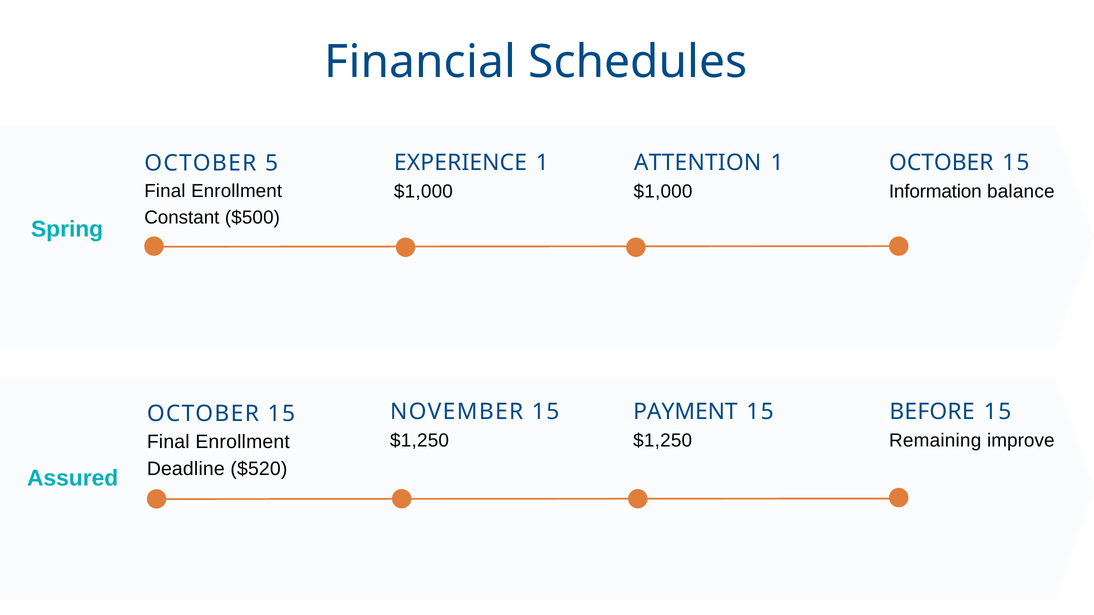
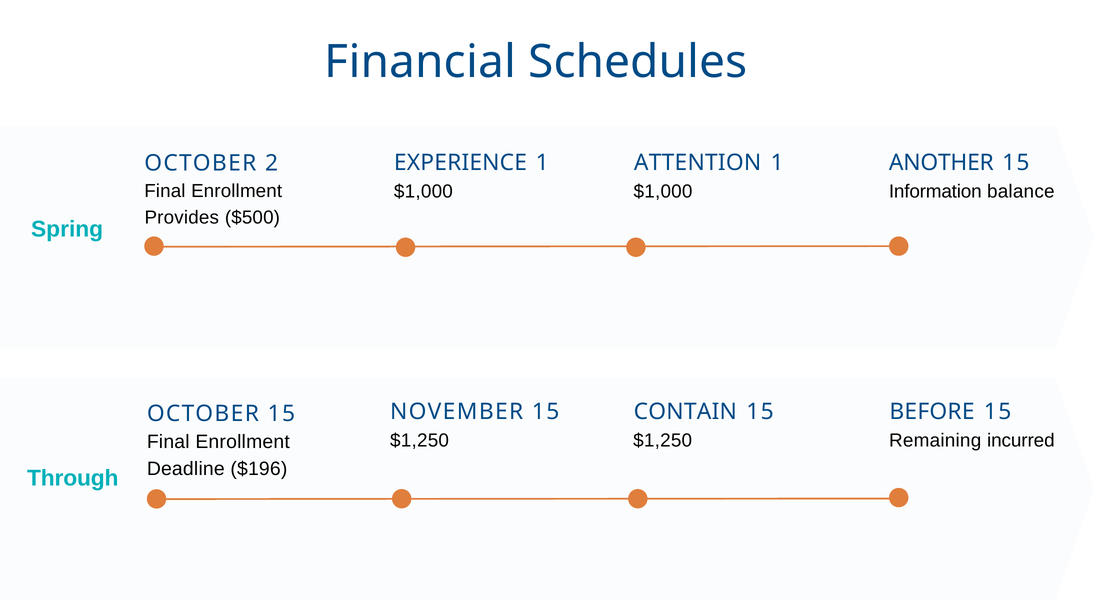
OCTOBER at (941, 163): OCTOBER -> ANOTHER
5: 5 -> 2
Constant: Constant -> Provides
PAYMENT: PAYMENT -> CONTAIN
improve: improve -> incurred
$520: $520 -> $196
Assured: Assured -> Through
